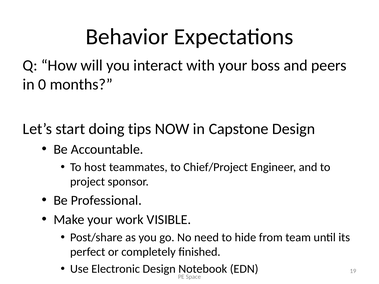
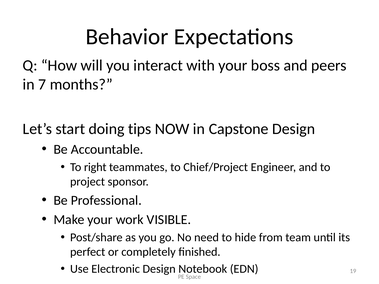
0: 0 -> 7
host: host -> right
